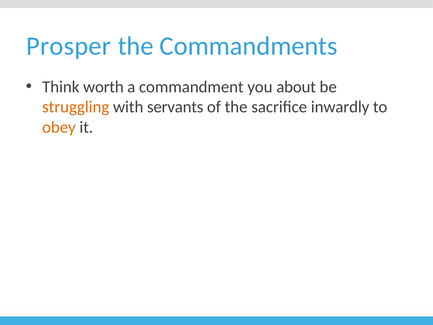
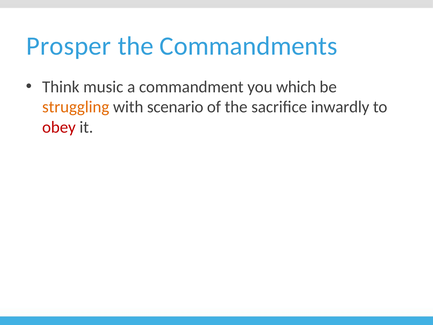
worth: worth -> music
about: about -> which
servants: servants -> scenario
obey colour: orange -> red
